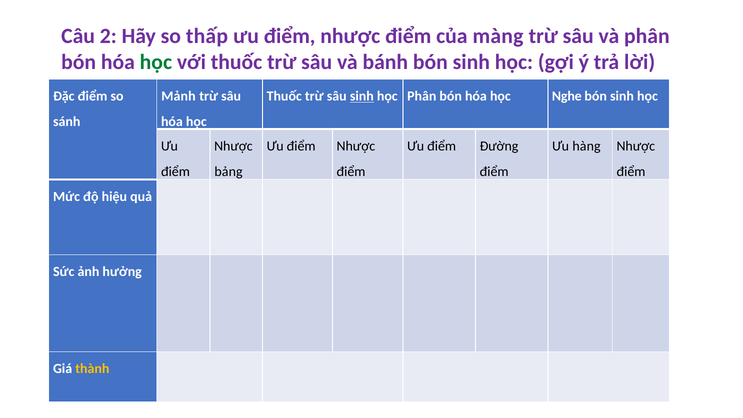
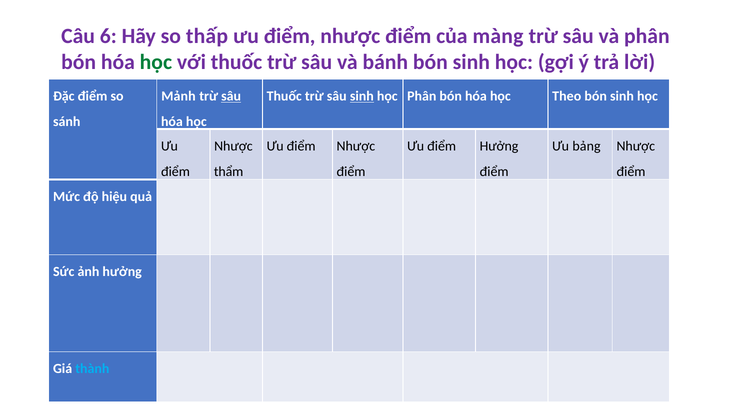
2: 2 -> 6
sâu at (231, 96) underline: none -> present
Nghe: Nghe -> Theo
điểm Đường: Đường -> Hưởng
hàng: hàng -> bảng
bảng: bảng -> thẩm
thành colour: yellow -> light blue
